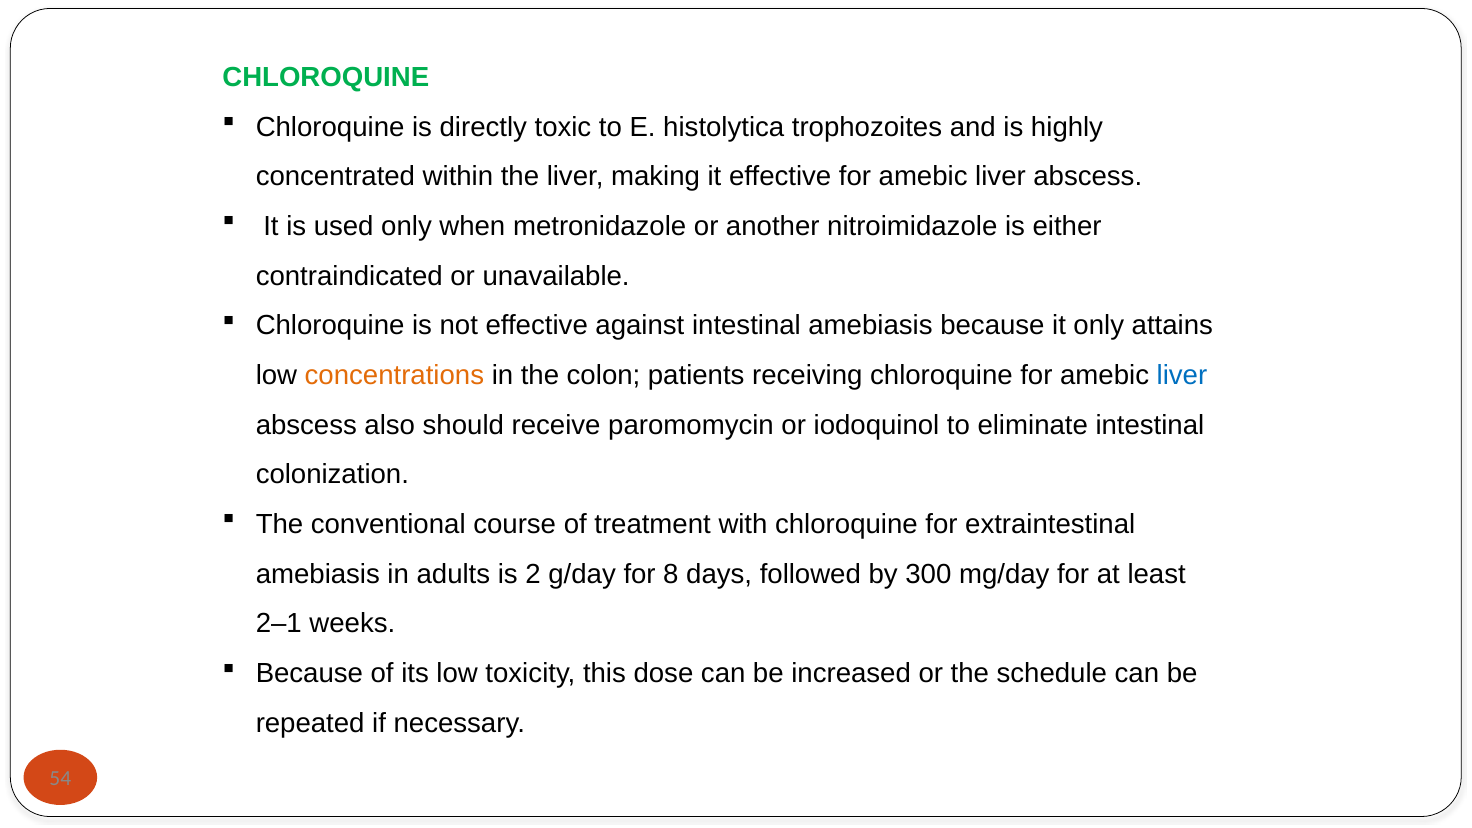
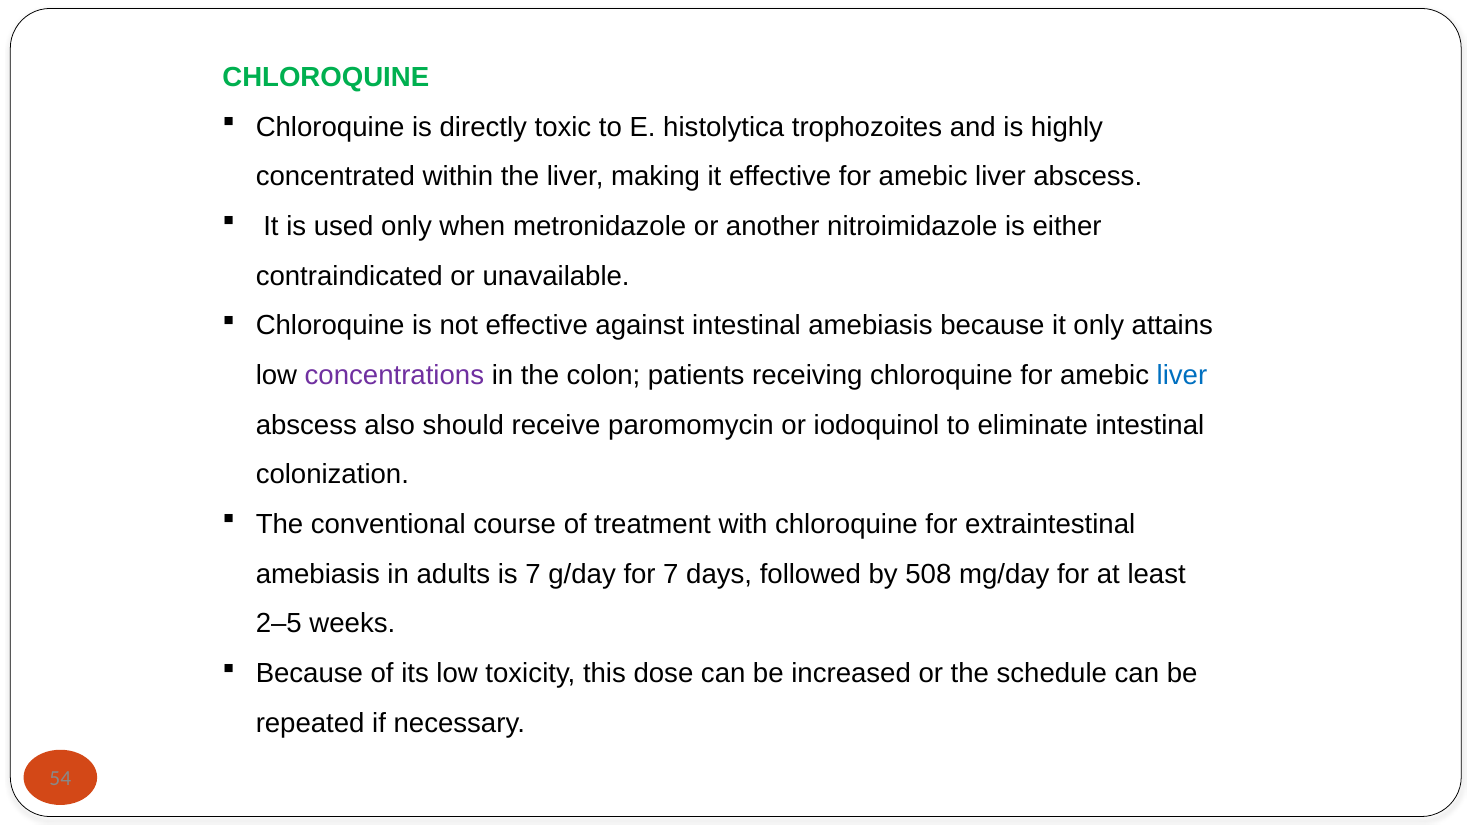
concentrations colour: orange -> purple
is 2: 2 -> 7
for 8: 8 -> 7
300: 300 -> 508
2–1: 2–1 -> 2–5
